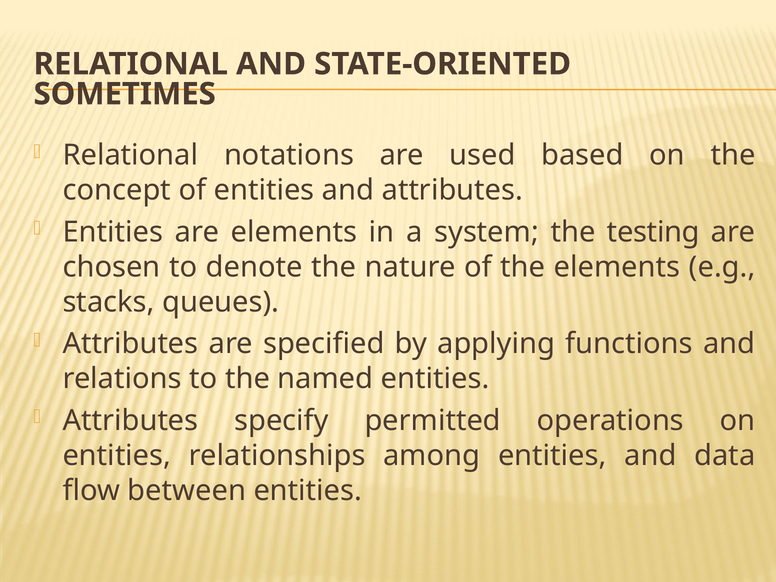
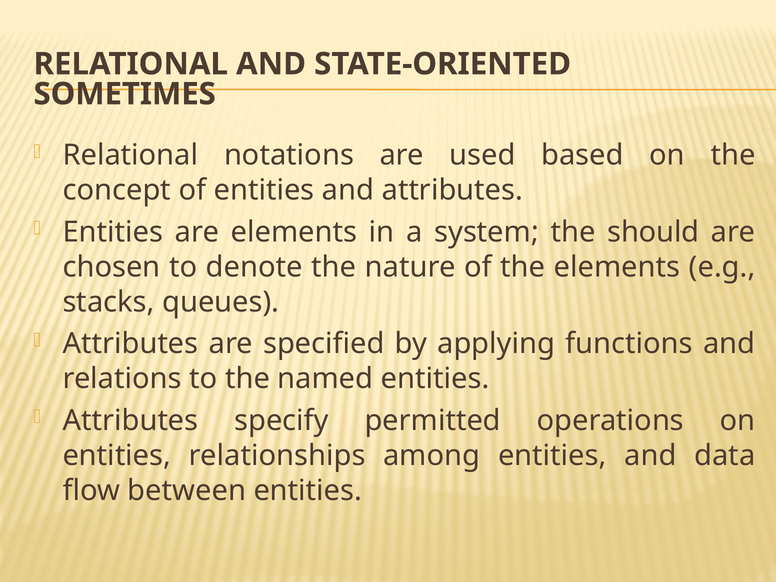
testing: testing -> should
